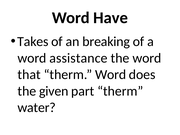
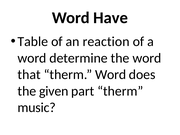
Takes: Takes -> Table
breaking: breaking -> reaction
assistance: assistance -> determine
water: water -> music
